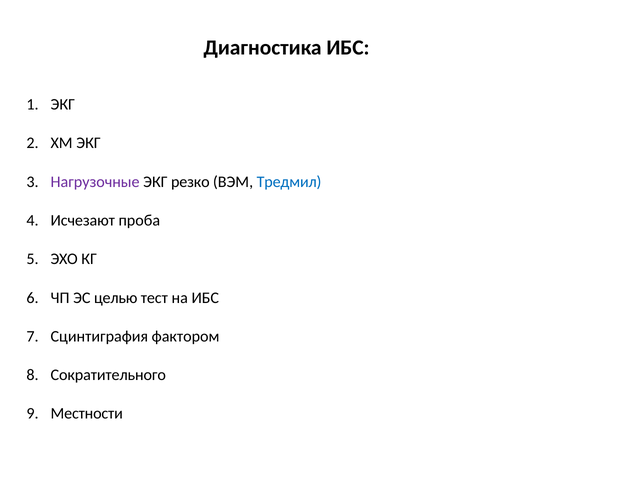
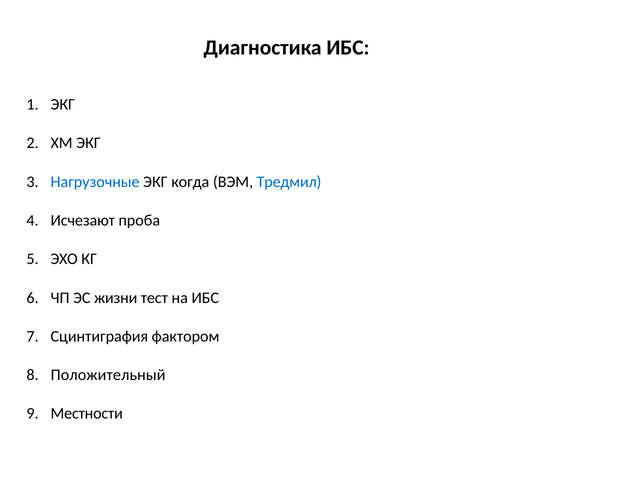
Нагрузочные colour: purple -> blue
резко: резко -> когда
целью: целью -> жизни
Сократительного: Сократительного -> Положительный
